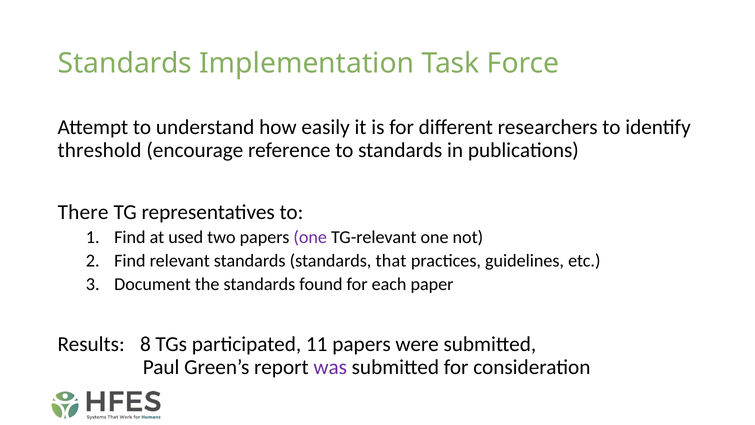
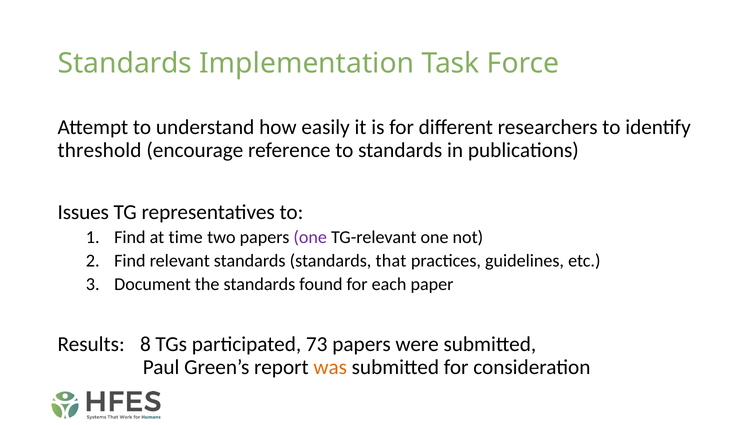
There: There -> Issues
used: used -> time
11: 11 -> 73
was colour: purple -> orange
